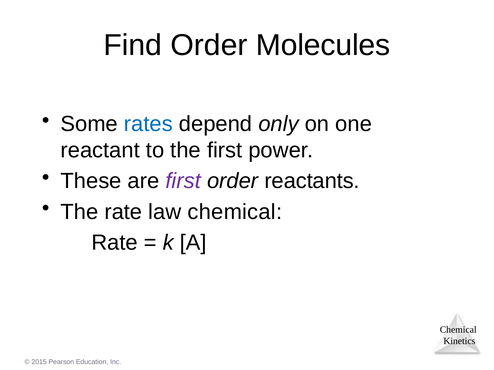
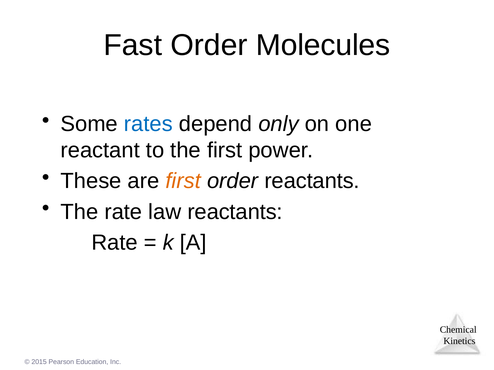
Find: Find -> Fast
first at (183, 181) colour: purple -> orange
law chemical: chemical -> reactants
